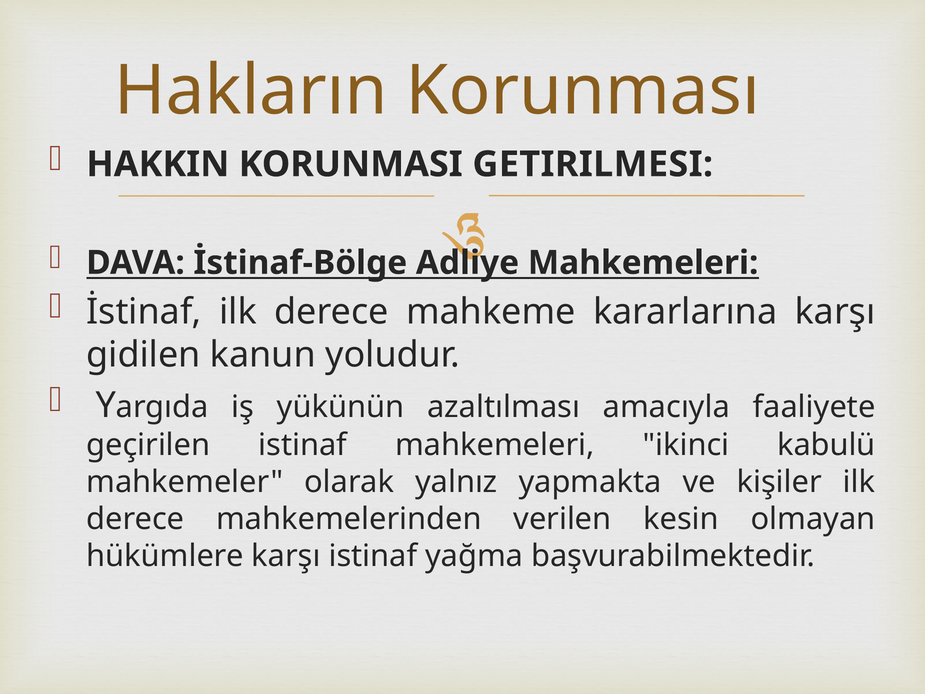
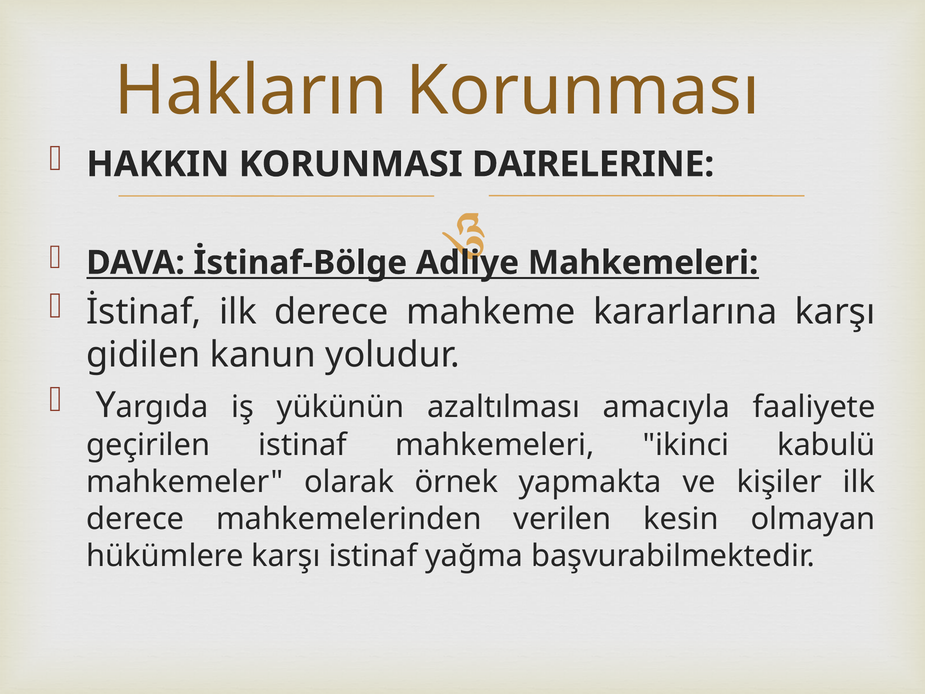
GETIRILMESI: GETIRILMESI -> DAIRELERINE
yalnız: yalnız -> örnek
